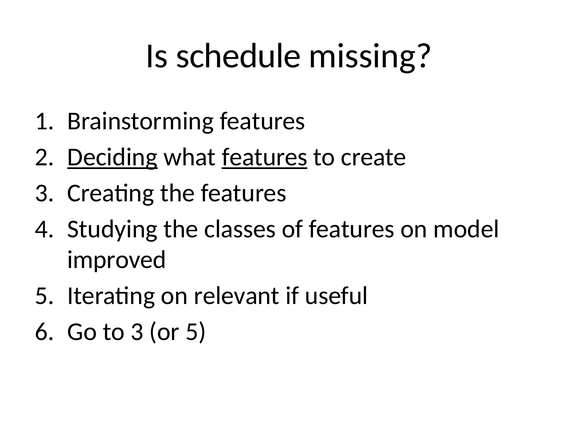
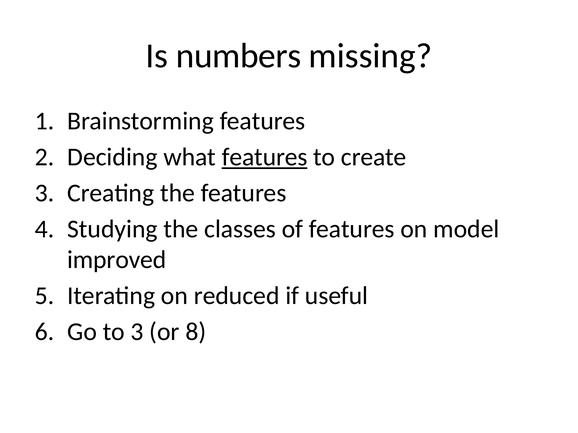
schedule: schedule -> numbers
Deciding underline: present -> none
relevant: relevant -> reduced
or 5: 5 -> 8
